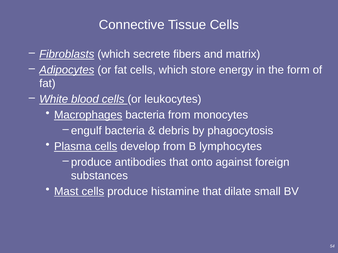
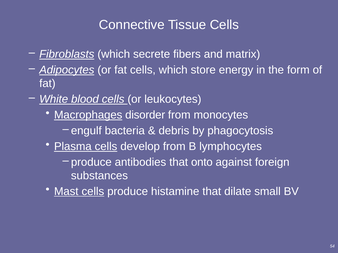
Macrophages bacteria: bacteria -> disorder
